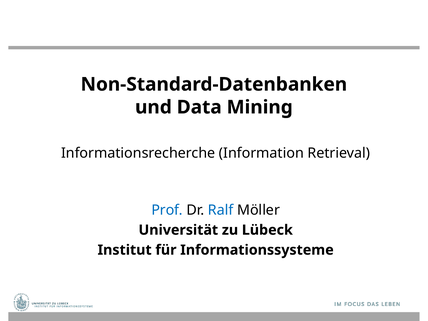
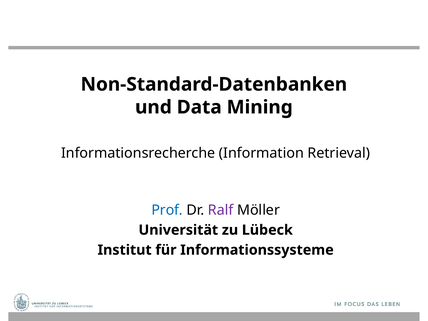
Ralf colour: blue -> purple
